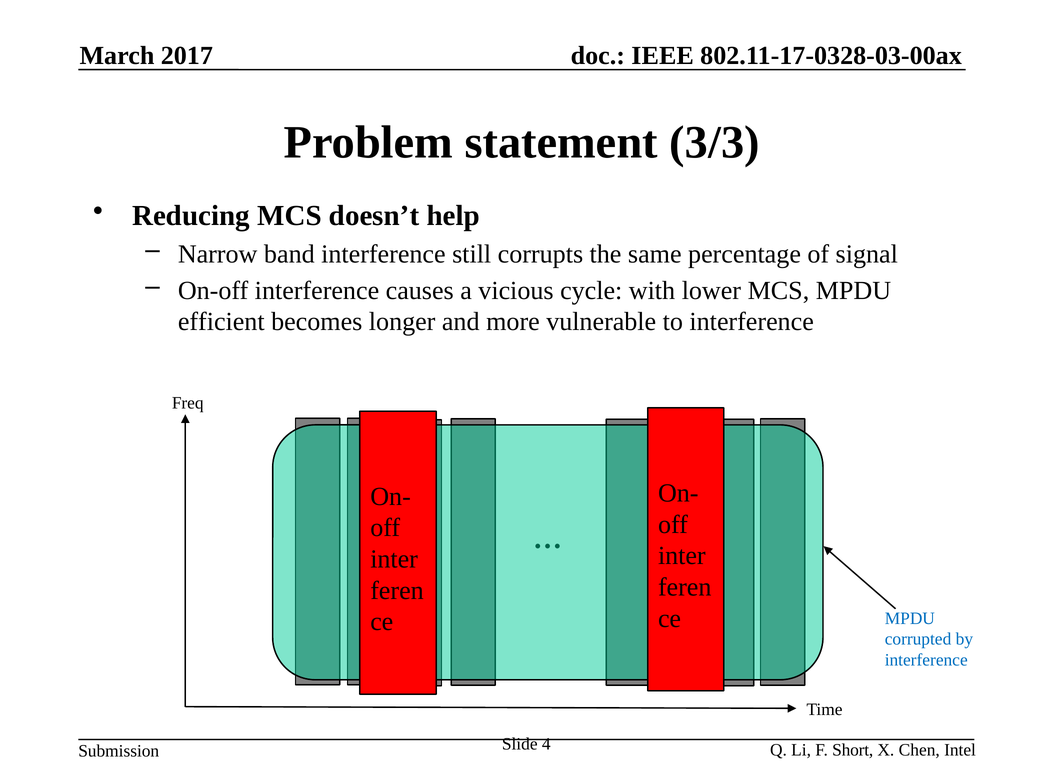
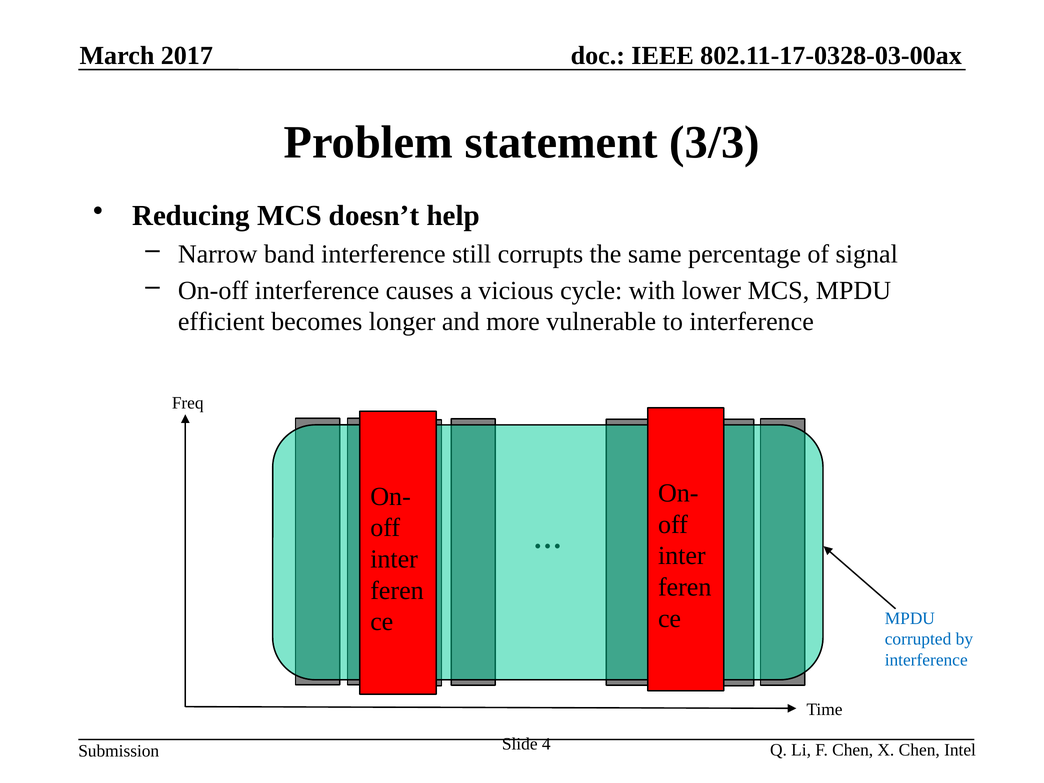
F Short: Short -> Chen
